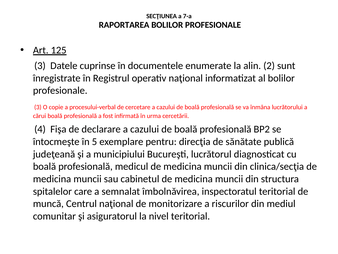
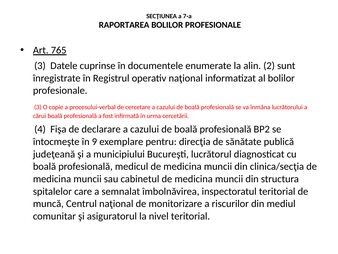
125: 125 -> 765
5: 5 -> 9
